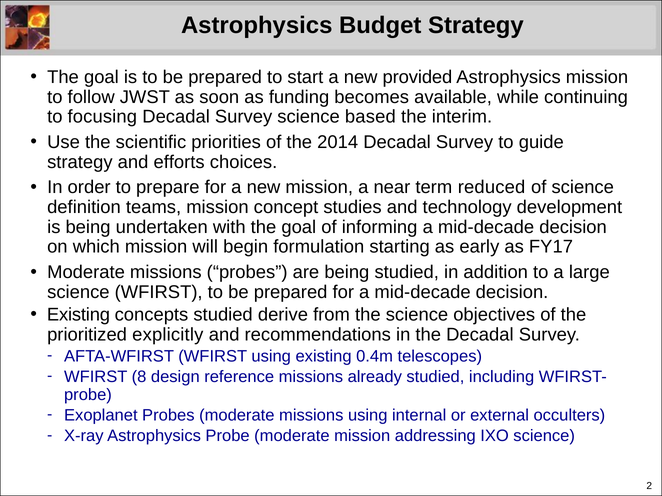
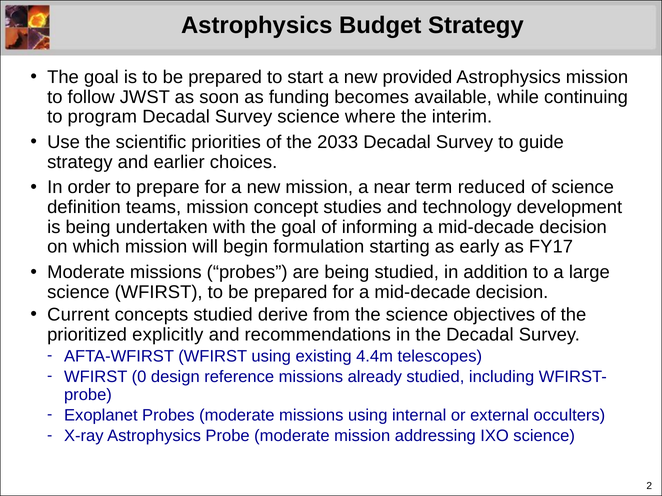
focusing: focusing -> program
based: based -> where
2014: 2014 -> 2033
efforts: efforts -> earlier
Existing at (78, 315): Existing -> Current
0.4m: 0.4m -> 4.4m
8: 8 -> 0
